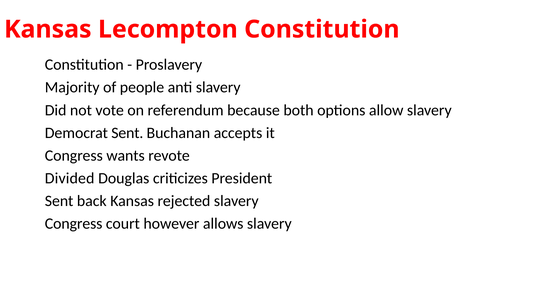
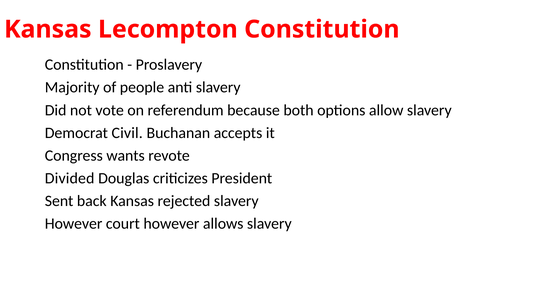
Democrat Sent: Sent -> Civil
Congress at (74, 224): Congress -> However
